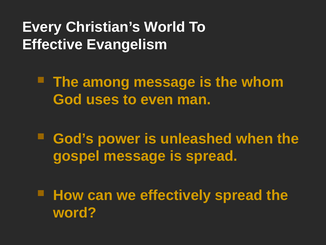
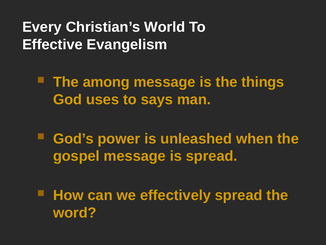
whom: whom -> things
even: even -> says
